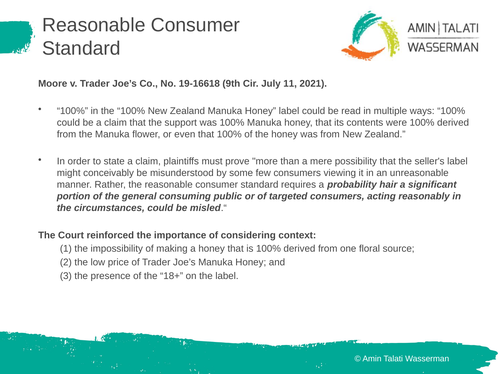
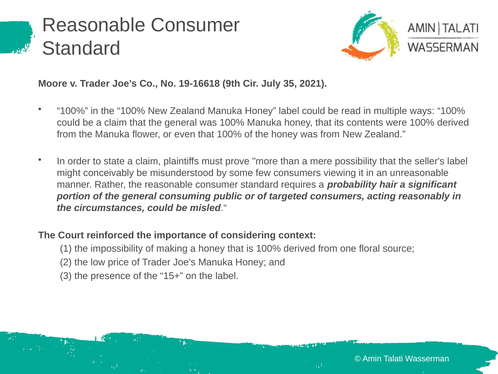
11: 11 -> 35
that the support: support -> general
18+: 18+ -> 15+
